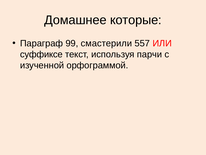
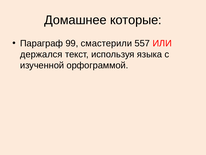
суффиксе: суффиксе -> держался
парчи: парчи -> языка
